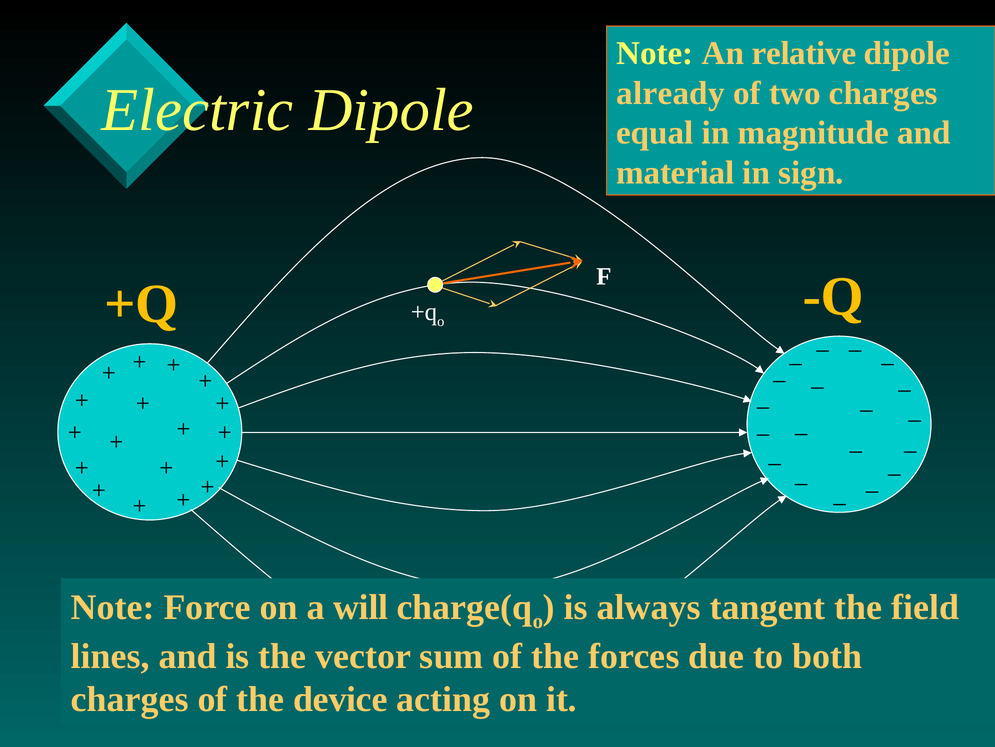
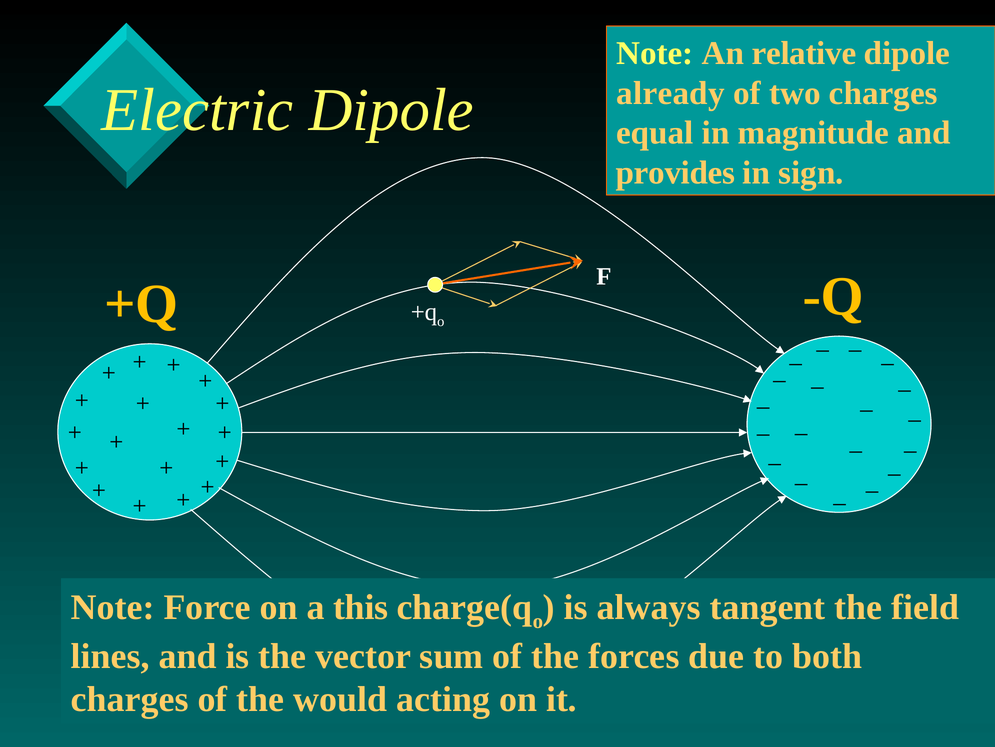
material: material -> provides
will: will -> this
device: device -> would
